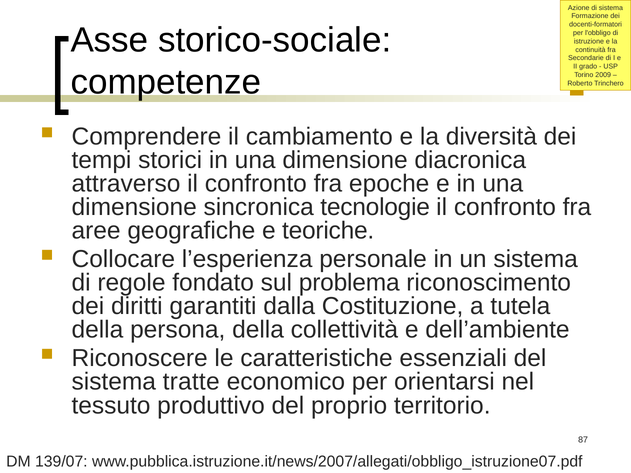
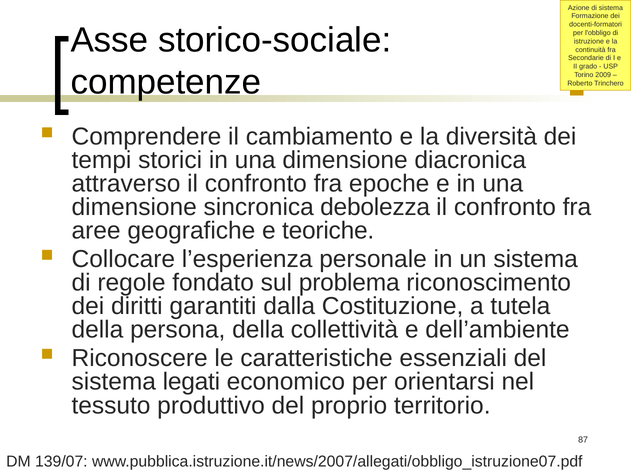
tecnologie: tecnologie -> debolezza
tratte: tratte -> legati
